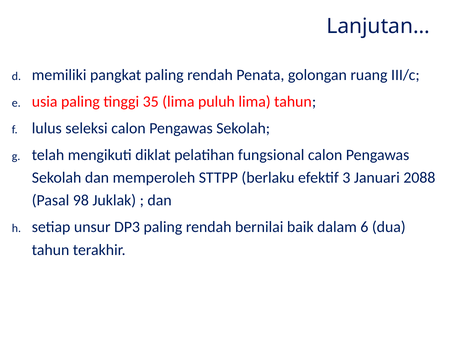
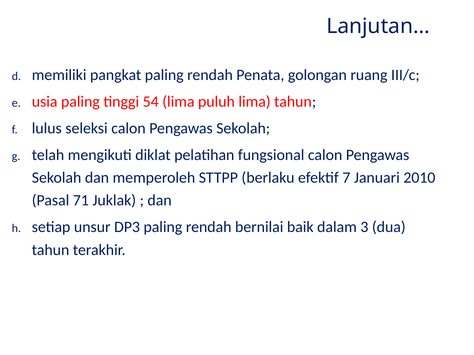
35: 35 -> 54
3: 3 -> 7
2088: 2088 -> 2010
98: 98 -> 71
6: 6 -> 3
